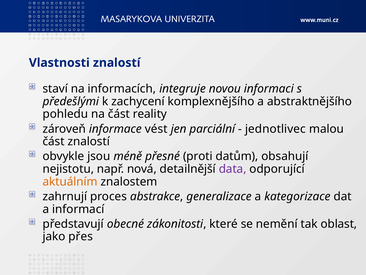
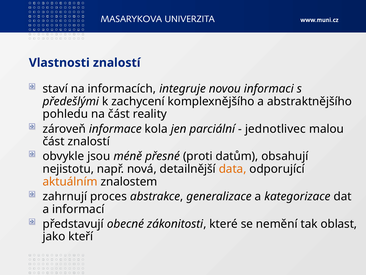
vést: vést -> kola
data colour: purple -> orange
přes: přes -> kteří
